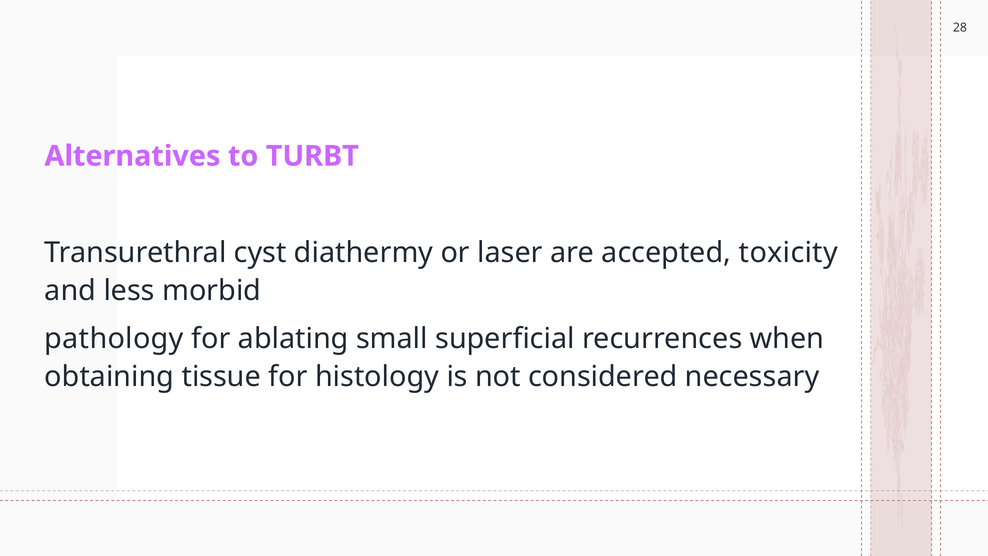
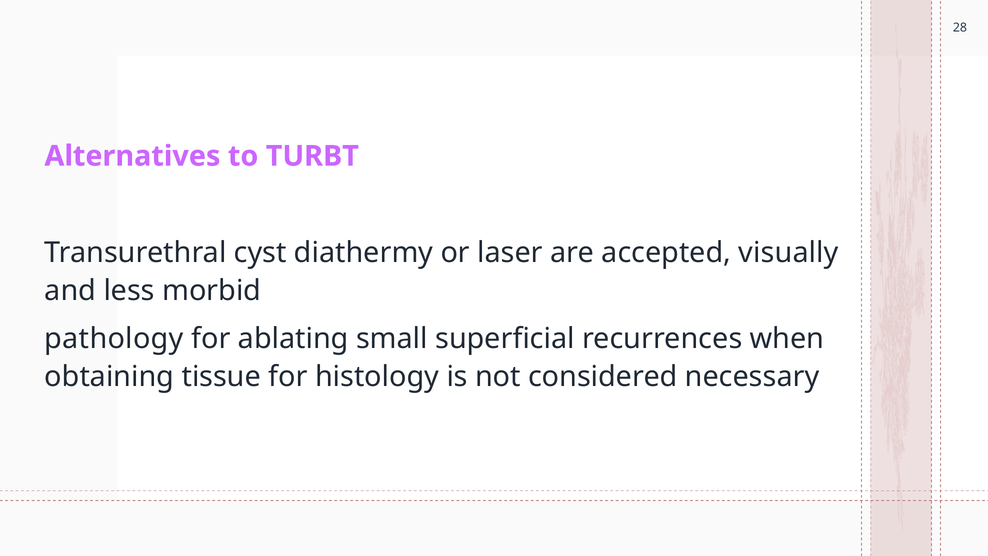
toxicity: toxicity -> visually
